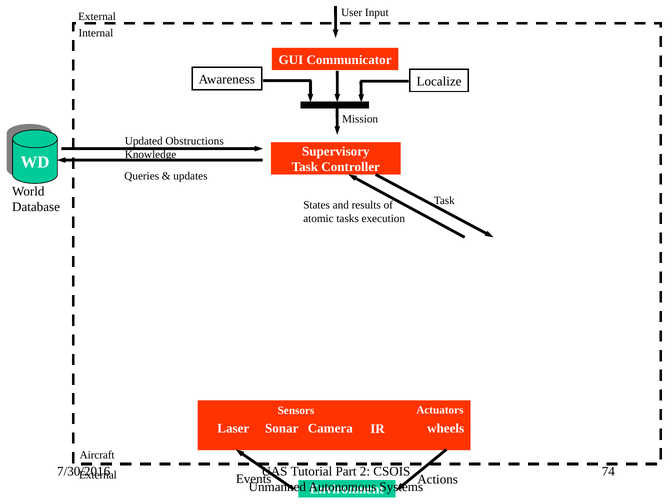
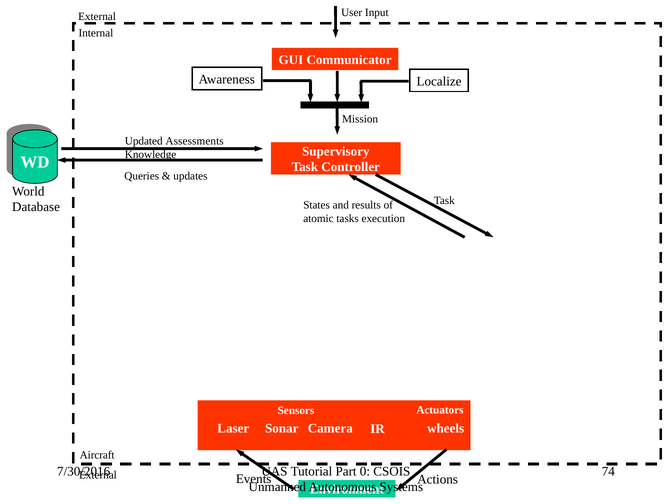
Obstructions: Obstructions -> Assessments
2: 2 -> 0
